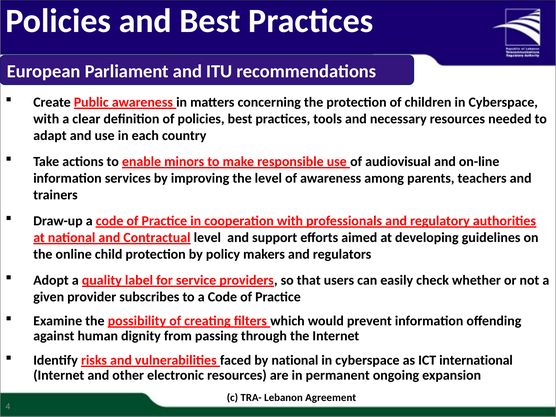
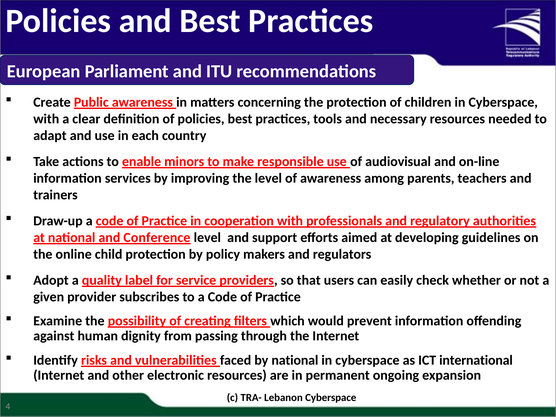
Contractual: Contractual -> Conference
Lebanon Agreement: Agreement -> Cyberspace
